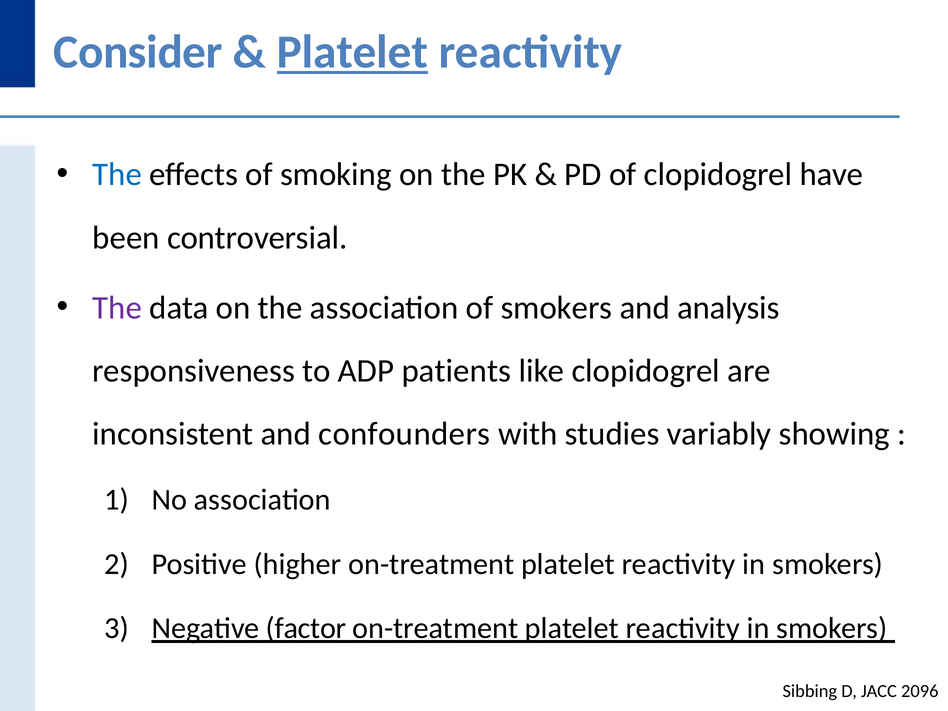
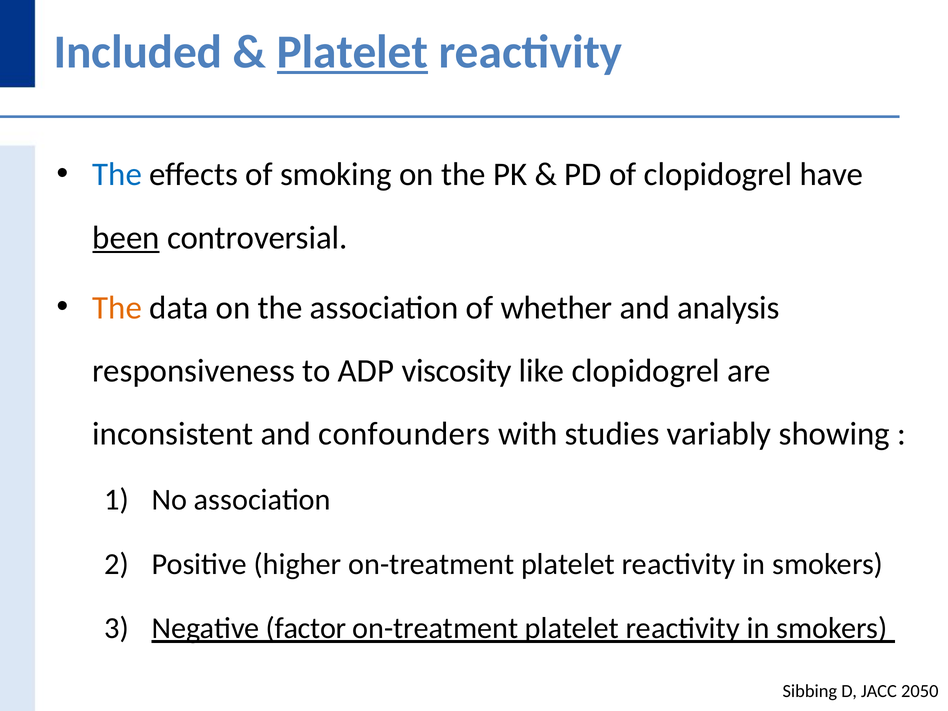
Consider: Consider -> Included
been underline: none -> present
The at (117, 308) colour: purple -> orange
of smokers: smokers -> whether
patients: patients -> viscosity
2096: 2096 -> 2050
